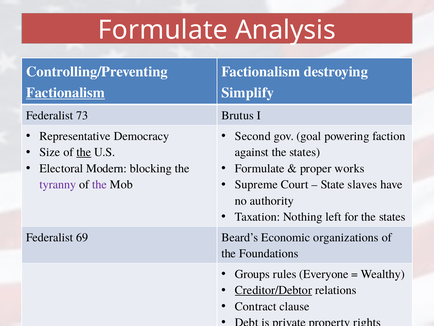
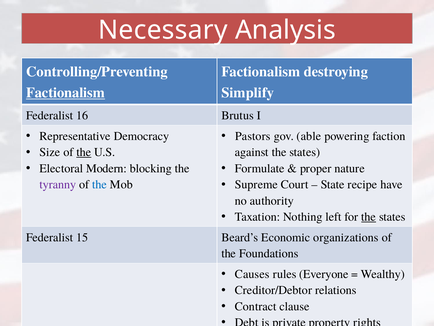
Formulate at (163, 30): Formulate -> Necessary
73: 73 -> 16
Second: Second -> Pastors
goal: goal -> able
works: works -> nature
slaves: slaves -> recipe
the at (100, 184) colour: purple -> blue
the at (369, 217) underline: none -> present
69: 69 -> 15
Groups: Groups -> Causes
Creditor/Debtor underline: present -> none
